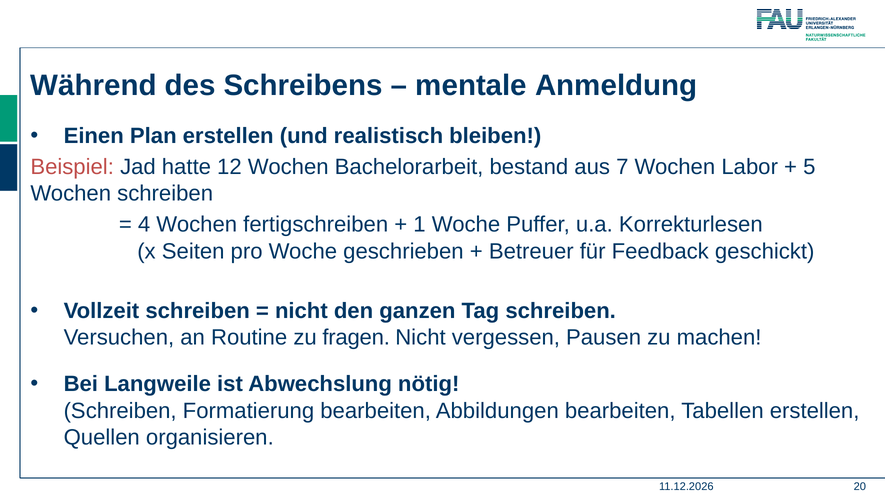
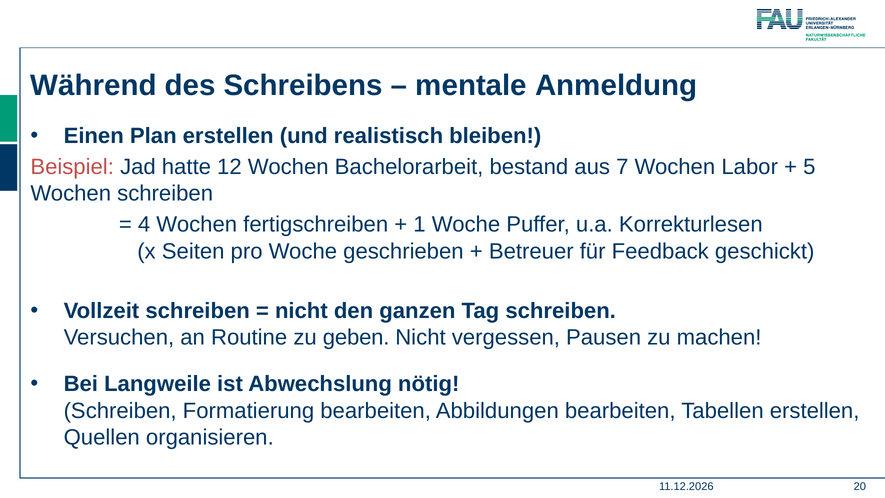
fragen: fragen -> geben
